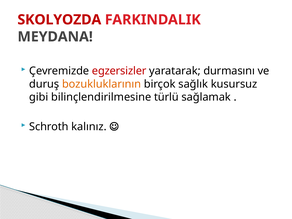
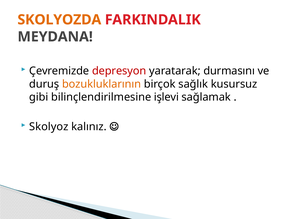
SKOLYOZDA colour: red -> orange
egzersizler: egzersizler -> depresyon
türlü: türlü -> işlevi
Schroth: Schroth -> Skolyoz
